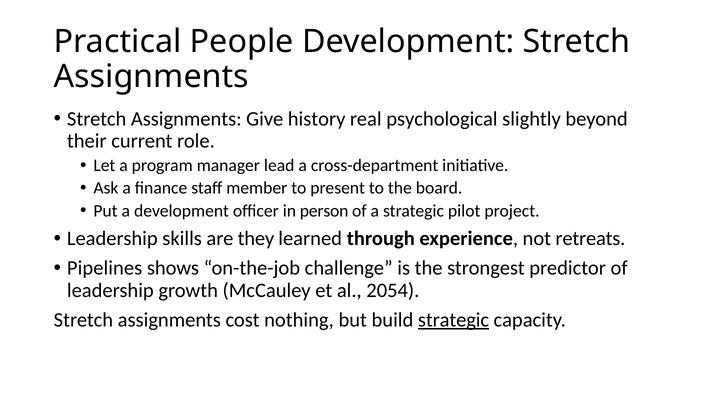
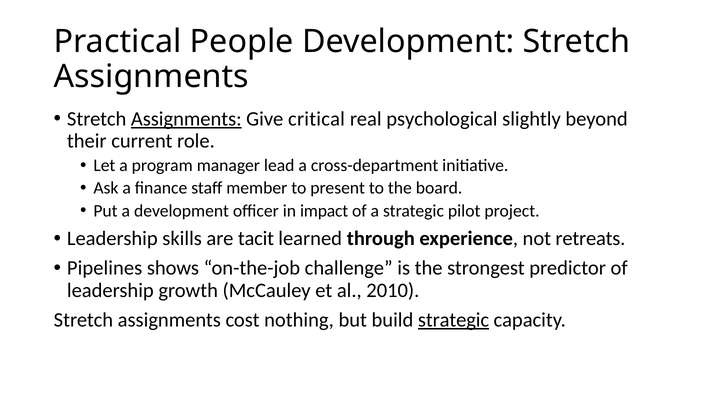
Assignments at (186, 119) underline: none -> present
history: history -> critical
person: person -> impact
they: they -> tacit
2054: 2054 -> 2010
